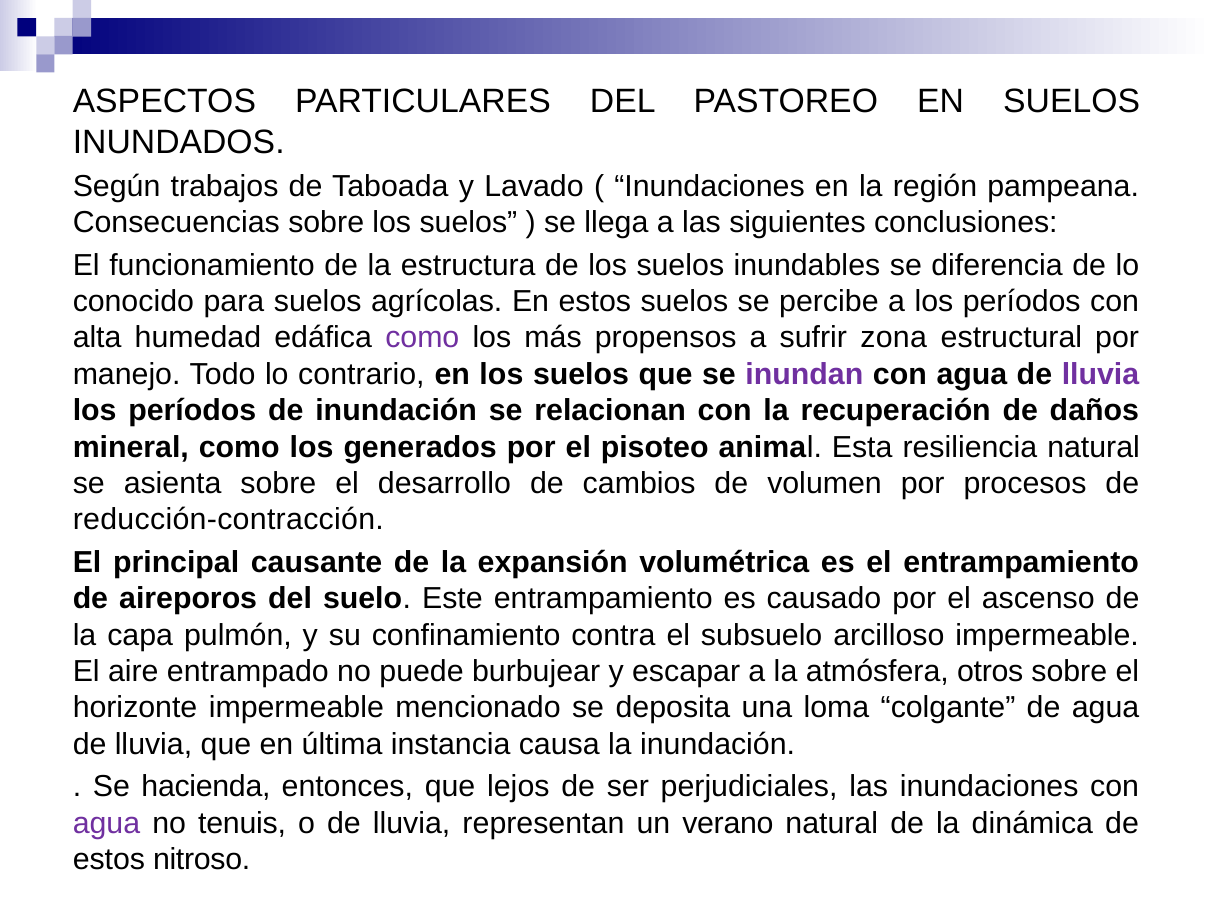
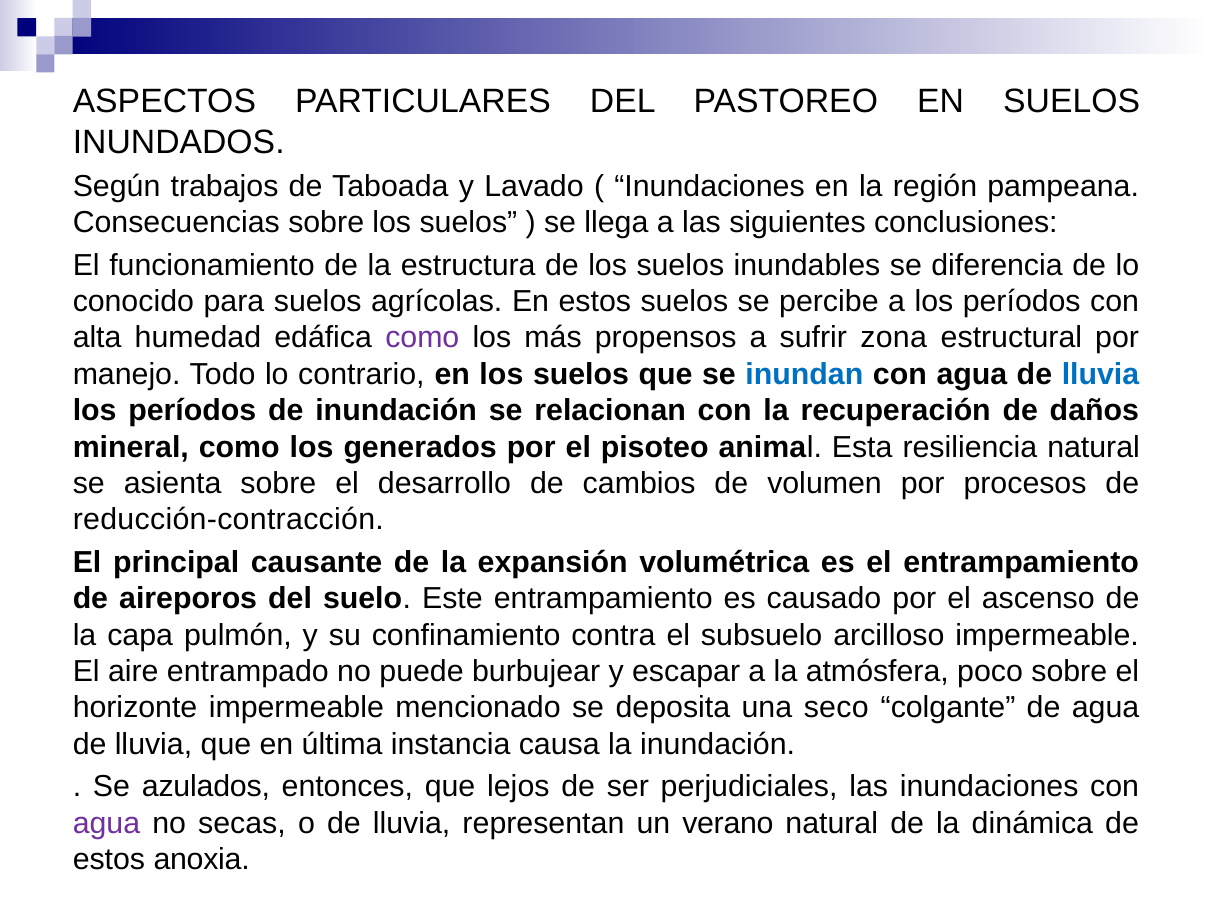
inundan colour: purple -> blue
lluvia at (1100, 374) colour: purple -> blue
otros: otros -> poco
loma: loma -> seco
hacienda: hacienda -> azulados
tenuis: tenuis -> secas
nitroso: nitroso -> anoxia
